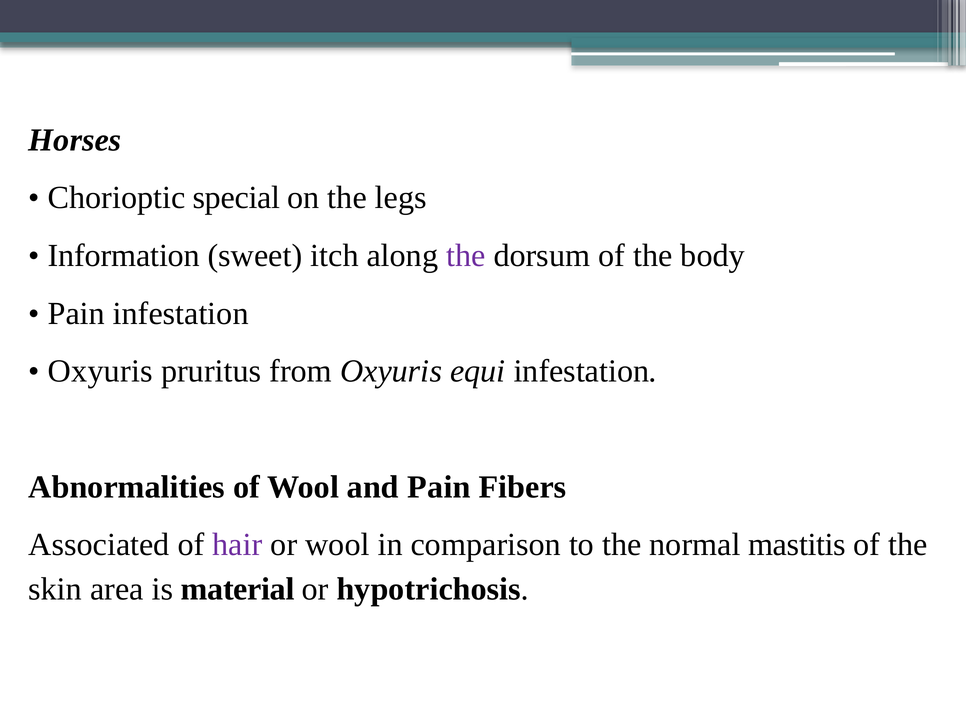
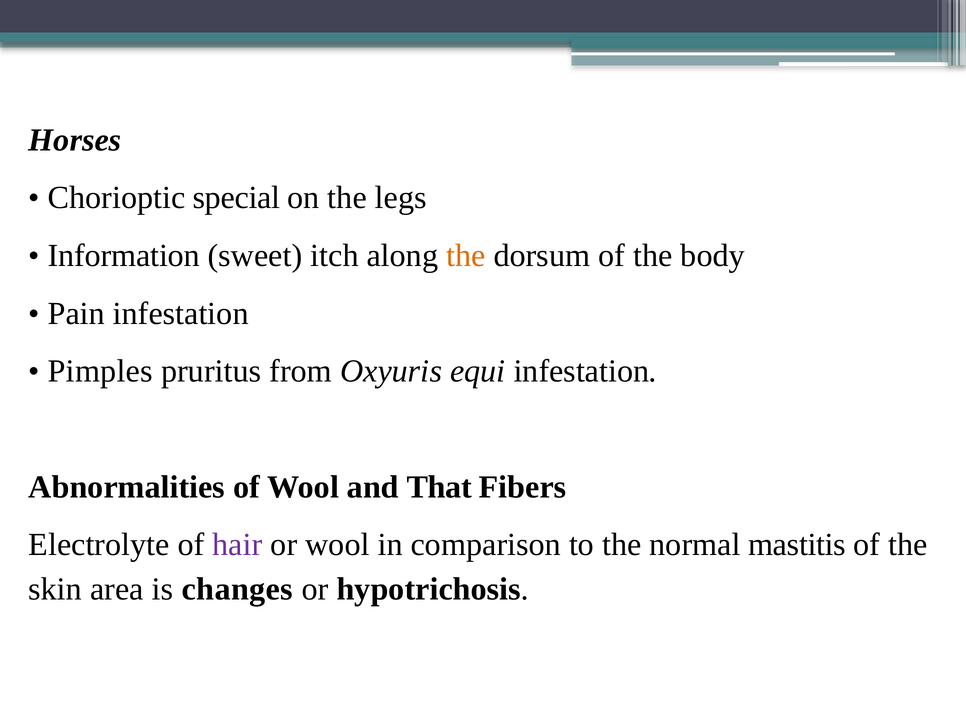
the at (466, 256) colour: purple -> orange
Oxyuris at (100, 372): Oxyuris -> Pimples
and Pain: Pain -> That
Associated: Associated -> Electrolyte
material: material -> changes
